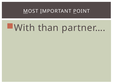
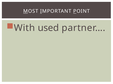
than: than -> used
